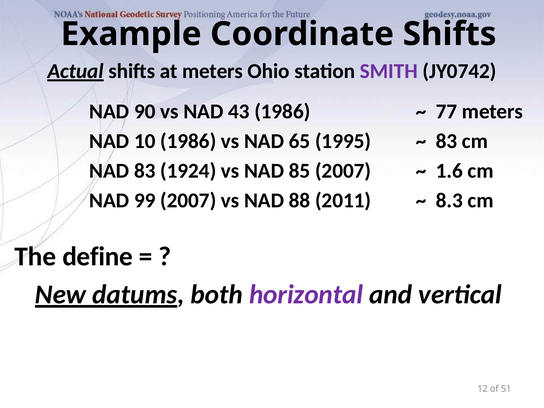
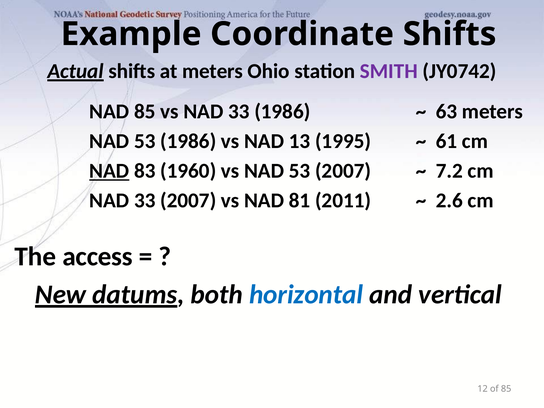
NAD 90: 90 -> 85
vs NAD 43: 43 -> 33
77: 77 -> 63
10 at (145, 141): 10 -> 53
65: 65 -> 13
83 at (446, 141): 83 -> 61
NAD at (109, 171) underline: none -> present
1924: 1924 -> 1960
vs NAD 85: 85 -> 53
1.6: 1.6 -> 7.2
99 at (145, 200): 99 -> 33
88: 88 -> 81
8.3: 8.3 -> 2.6
define: define -> access
horizontal colour: purple -> blue
of 51: 51 -> 85
